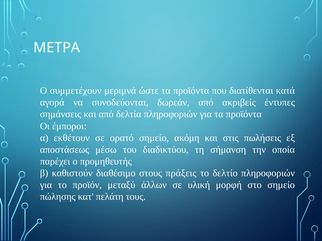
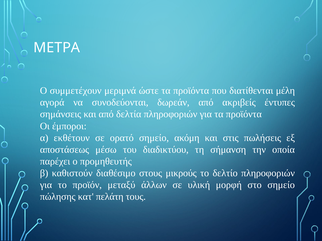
κατά: κατά -> μέλη
πράξεις: πράξεις -> μικρούς
